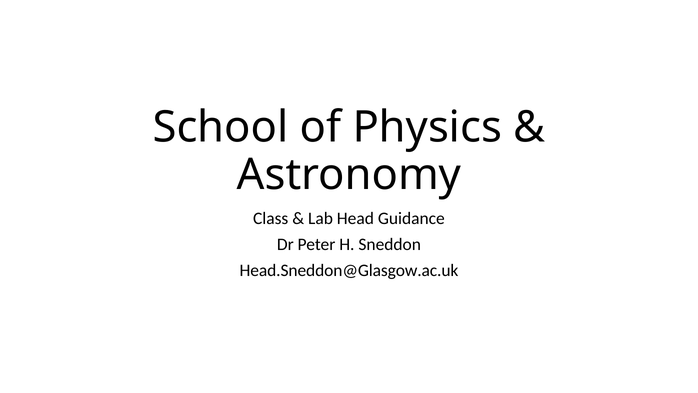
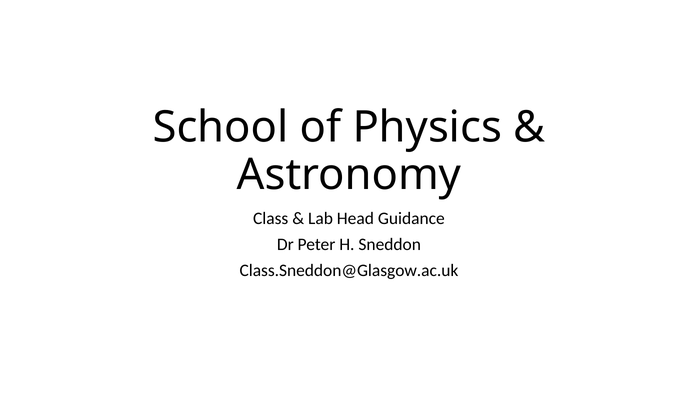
Head.Sneddon@Glasgow.ac.uk: Head.Sneddon@Glasgow.ac.uk -> Class.Sneddon@Glasgow.ac.uk
